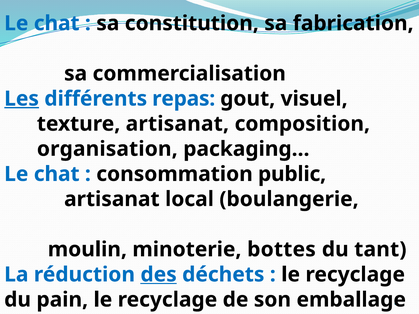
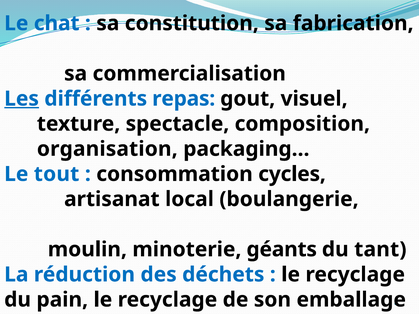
texture artisanat: artisanat -> spectacle
chat at (57, 174): chat -> tout
public: public -> cycles
bottes: bottes -> géants
des underline: present -> none
